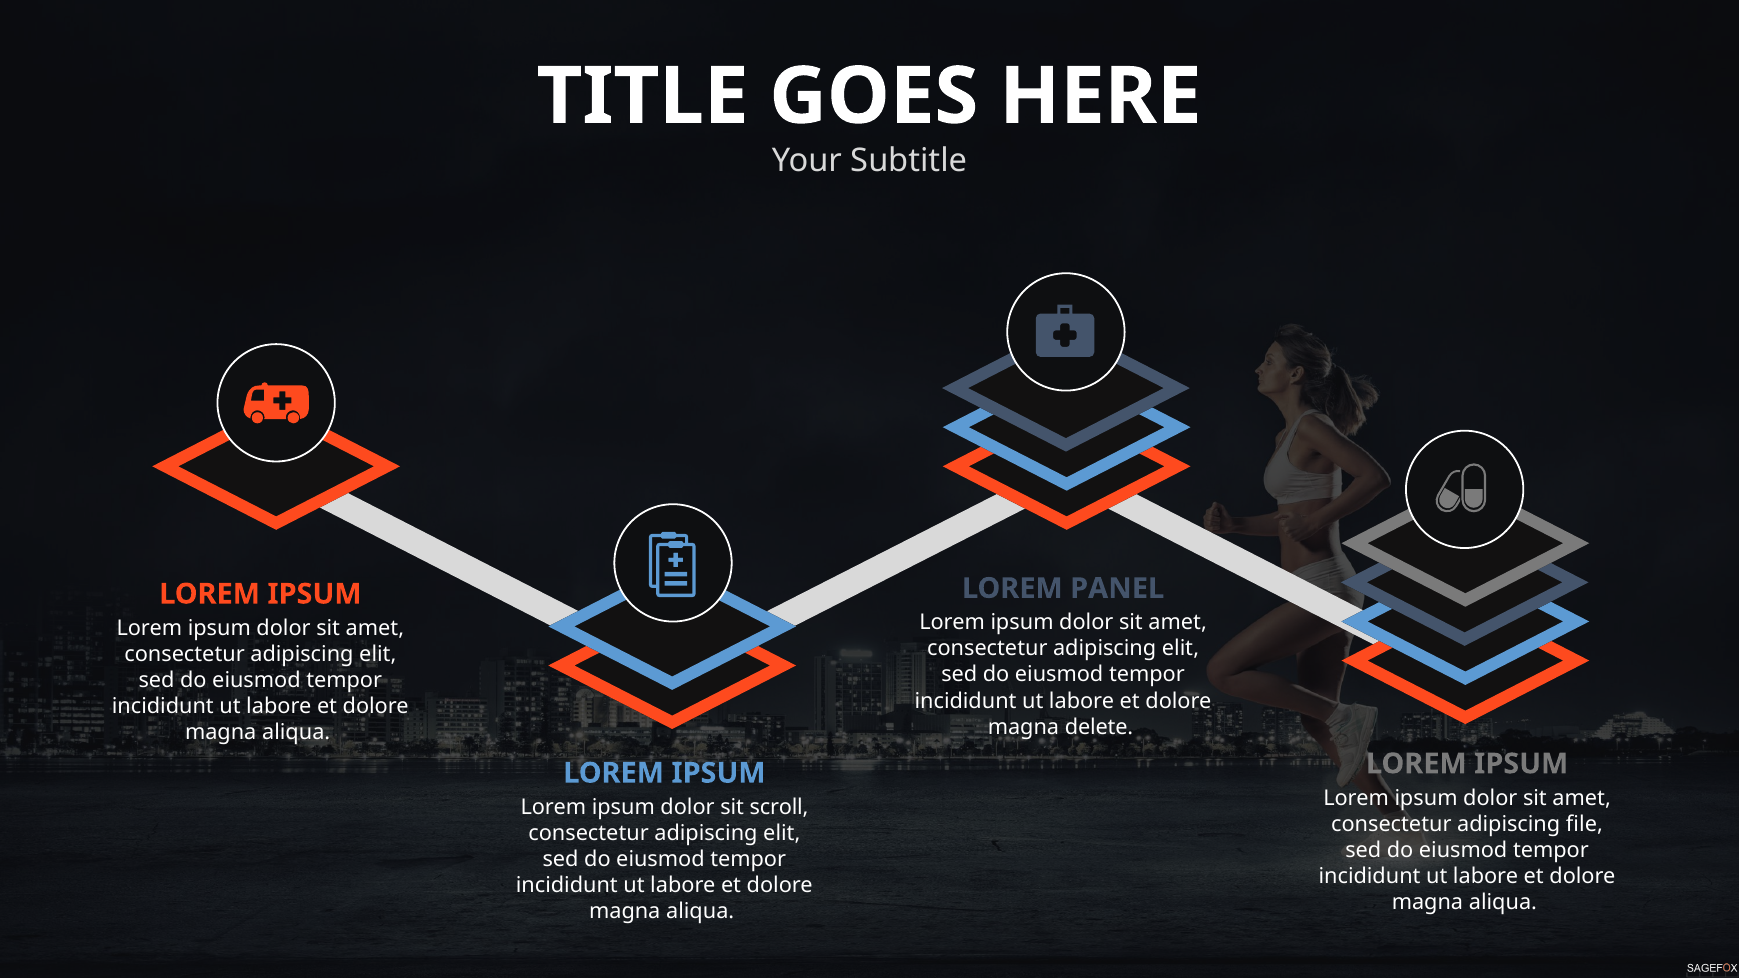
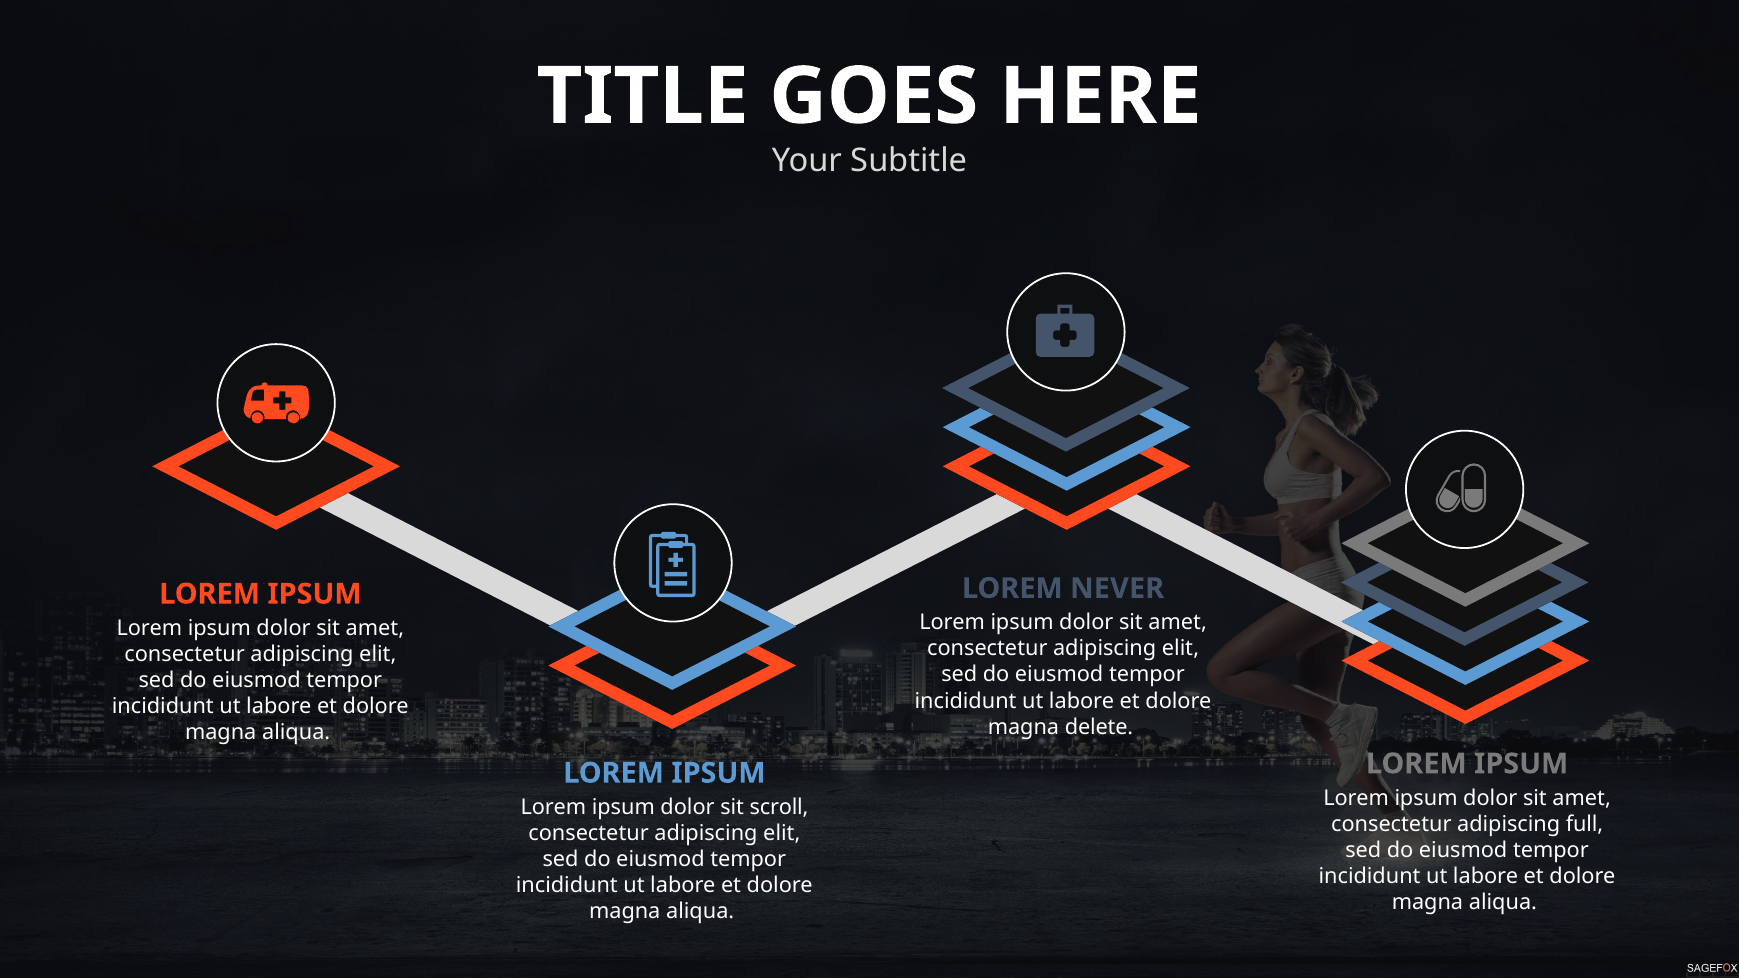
PANEL: PANEL -> NEVER
file: file -> full
